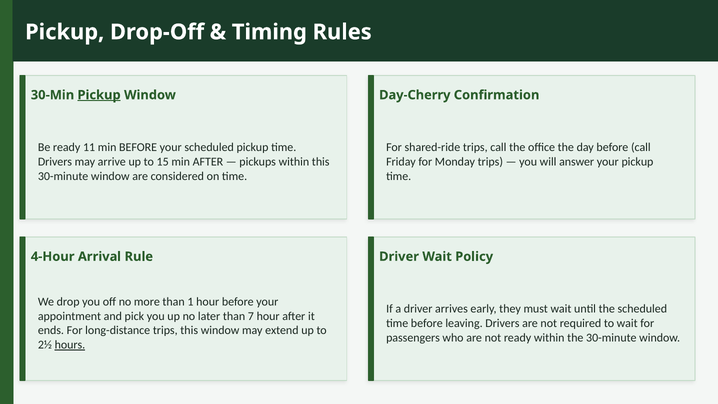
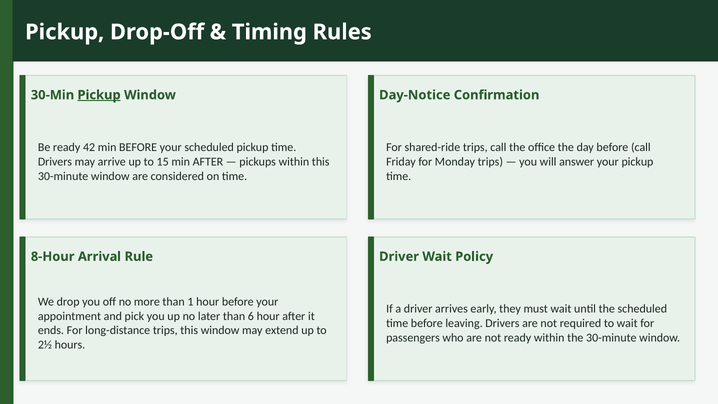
Day-Cherry: Day-Cherry -> Day-Notice
11: 11 -> 42
4-Hour: 4-Hour -> 8-Hour
7: 7 -> 6
hours underline: present -> none
